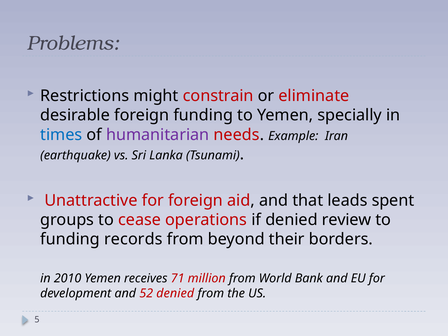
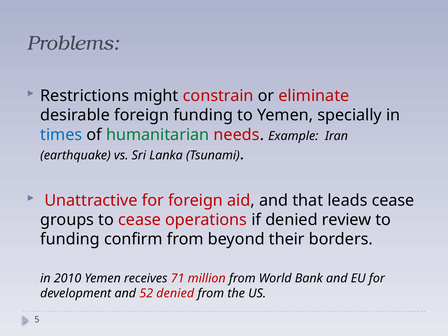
humanitarian colour: purple -> green
leads spent: spent -> cease
records: records -> confirm
